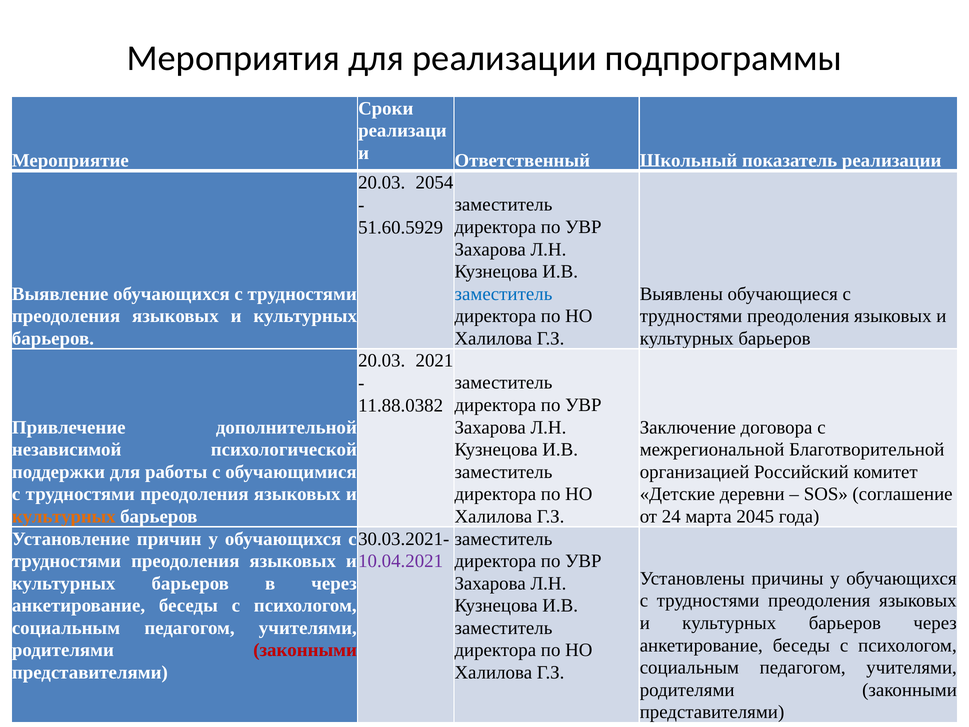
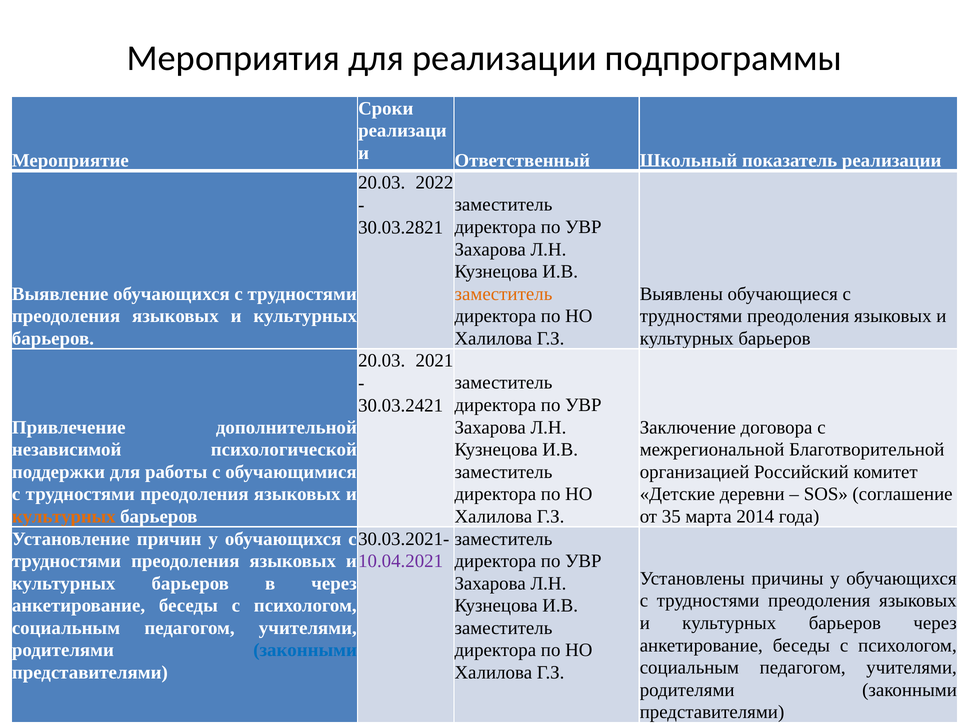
2054: 2054 -> 2022
51.60.5929: 51.60.5929 -> 30.03.2821
заместитель at (503, 294) colour: blue -> orange
11.88.0382: 11.88.0382 -> 30.03.2421
24: 24 -> 35
2045: 2045 -> 2014
законными at (305, 650) colour: red -> blue
